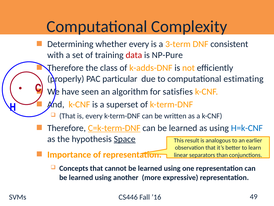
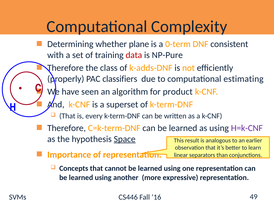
whether every: every -> plane
3-term: 3-term -> 0-term
particular: particular -> classifiers
satisfies: satisfies -> product
C=k-term-DNF underline: present -> none
H=k-CNF colour: blue -> purple
